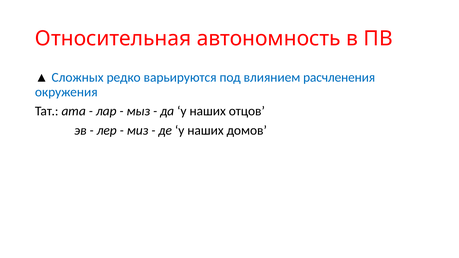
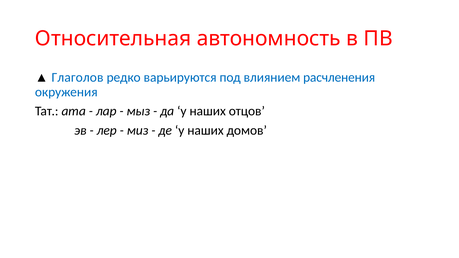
Сложных: Сложных -> Глаголов
